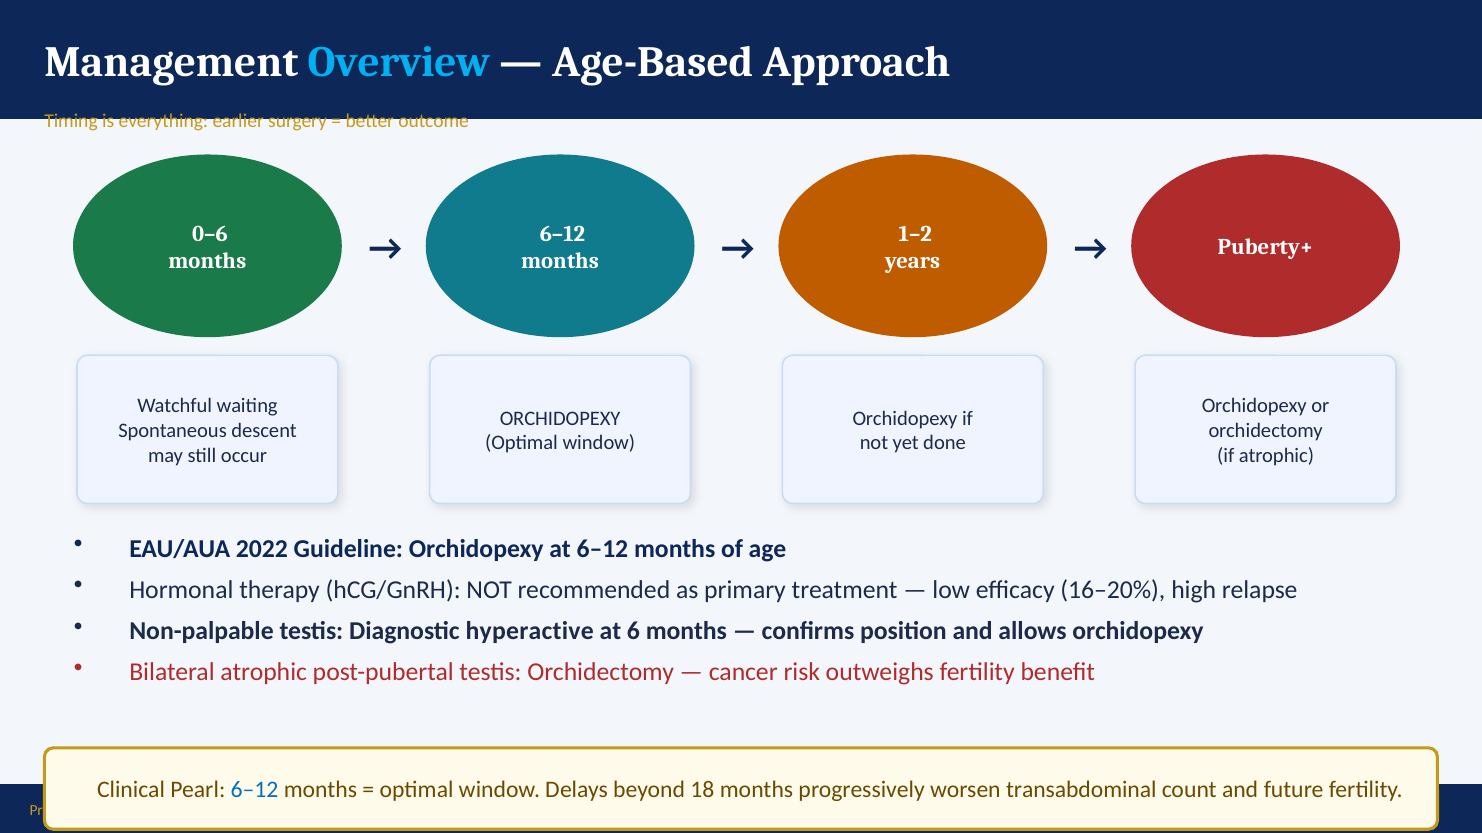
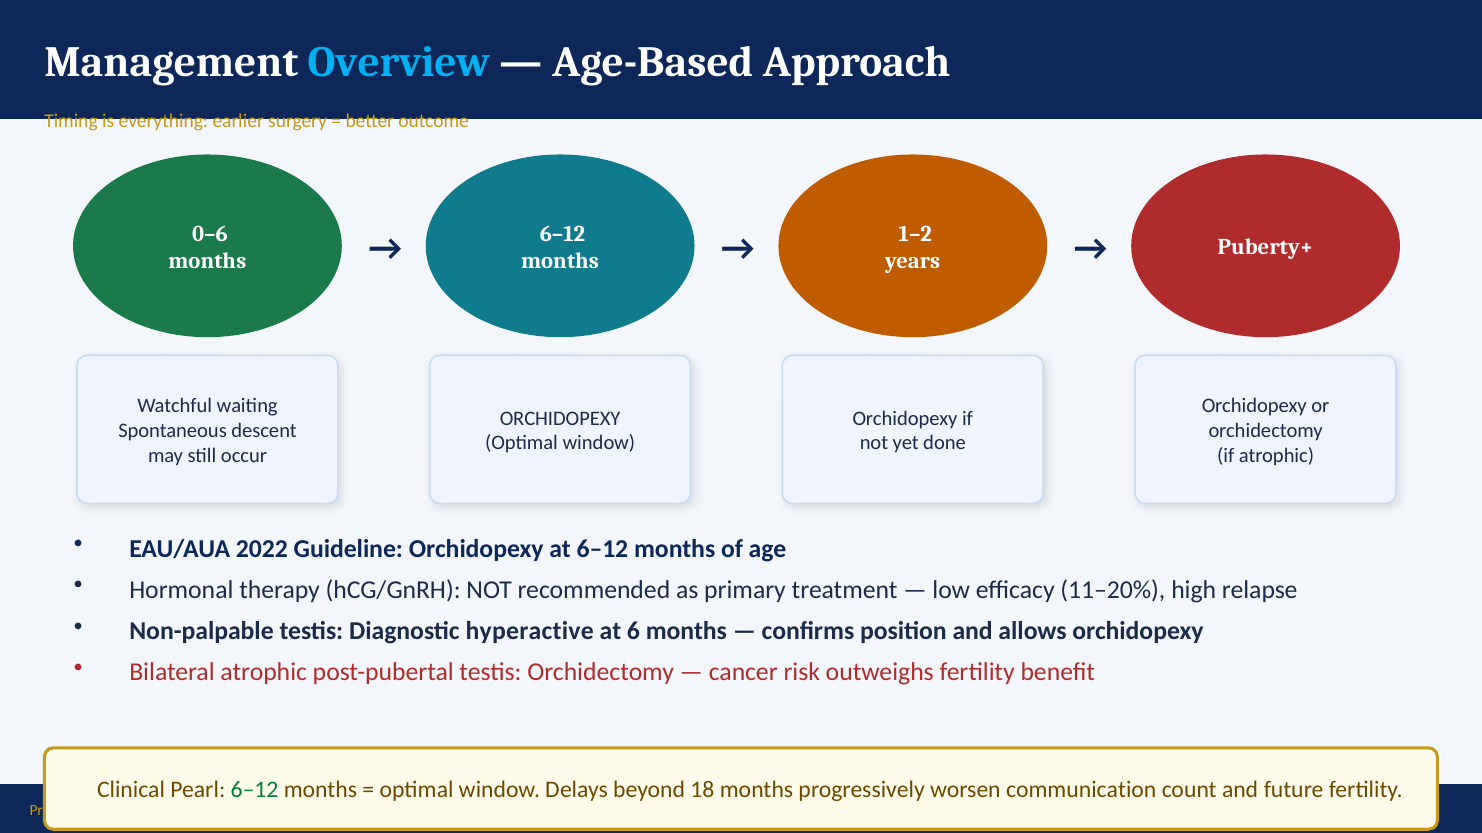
16–20%: 16–20% -> 11–20%
6–12 at (254, 791) colour: blue -> green
transabdominal: transabdominal -> communication
